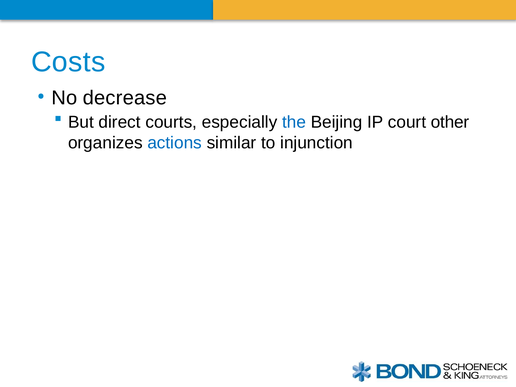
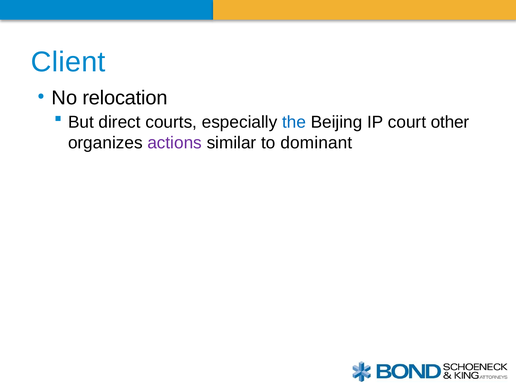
Costs: Costs -> Client
decrease: decrease -> relocation
actions colour: blue -> purple
injunction: injunction -> dominant
